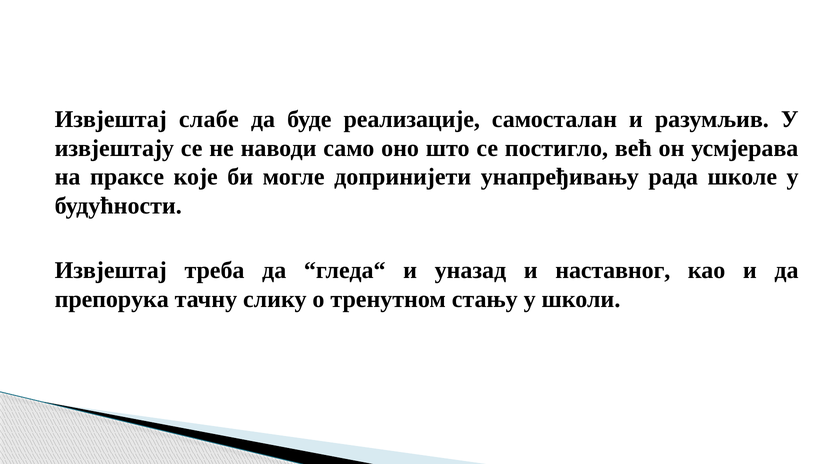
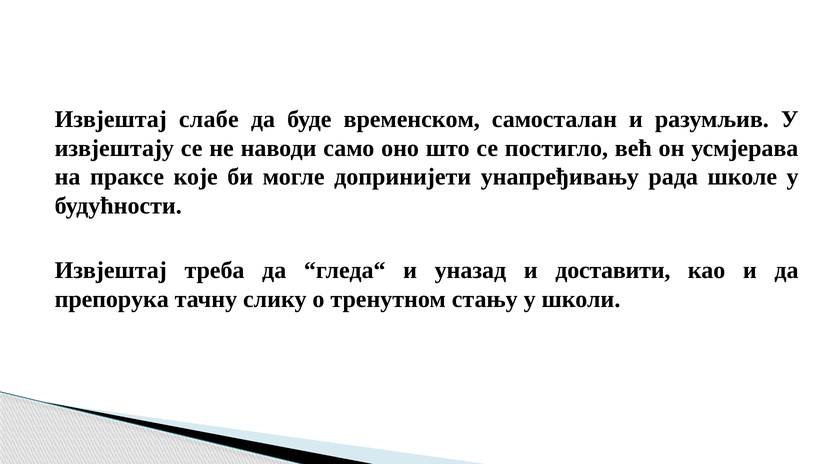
реализације: реализације -> временском
наставног: наставног -> доставити
